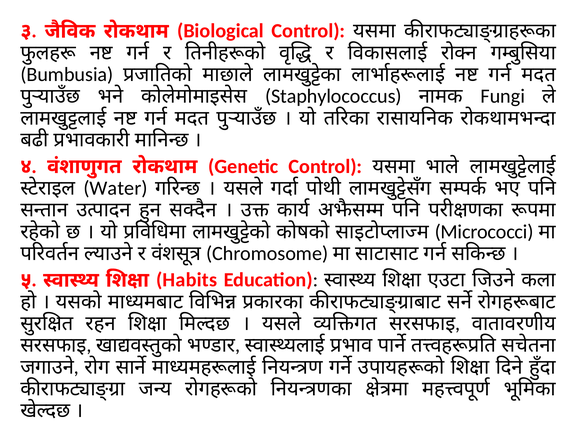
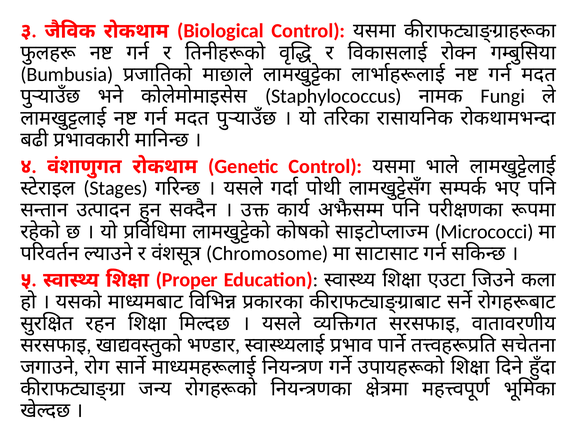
Water: Water -> Stages
Habits: Habits -> Proper
